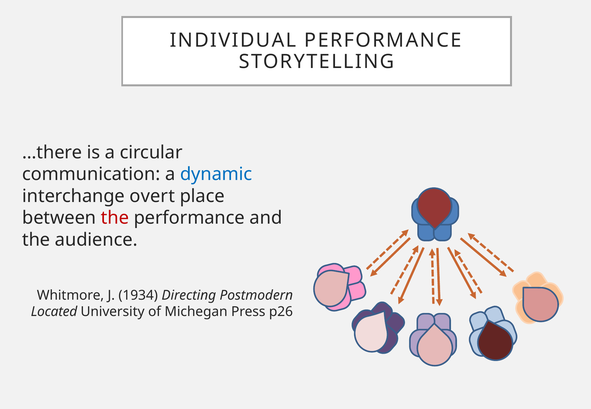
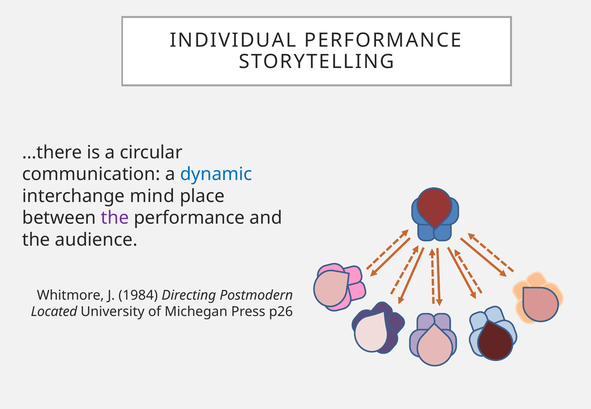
overt: overt -> mind
the at (115, 218) colour: red -> purple
1934: 1934 -> 1984
